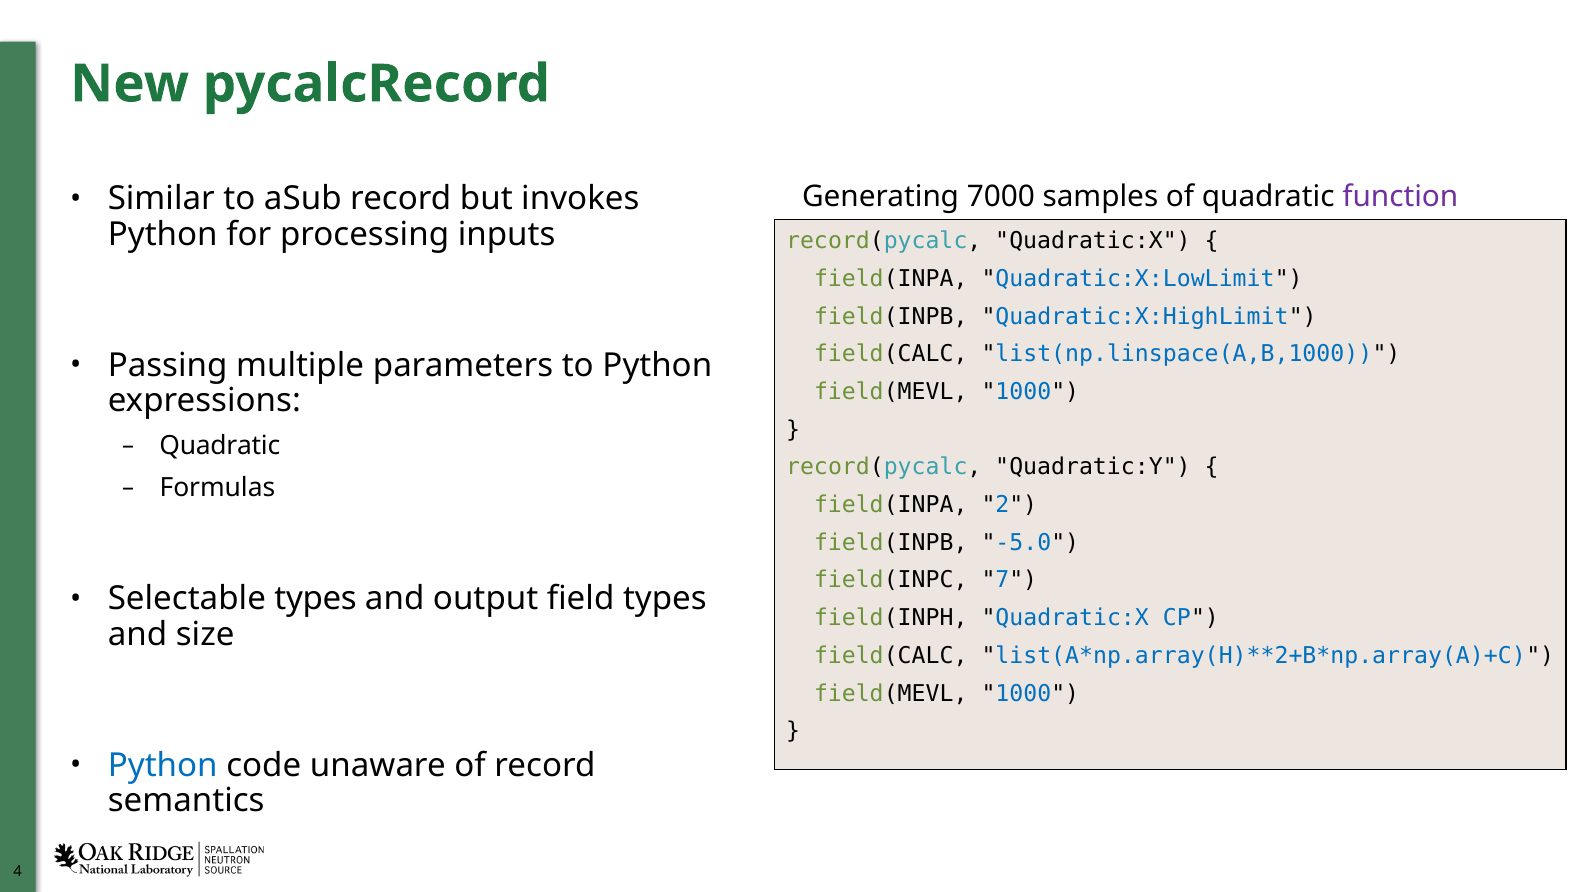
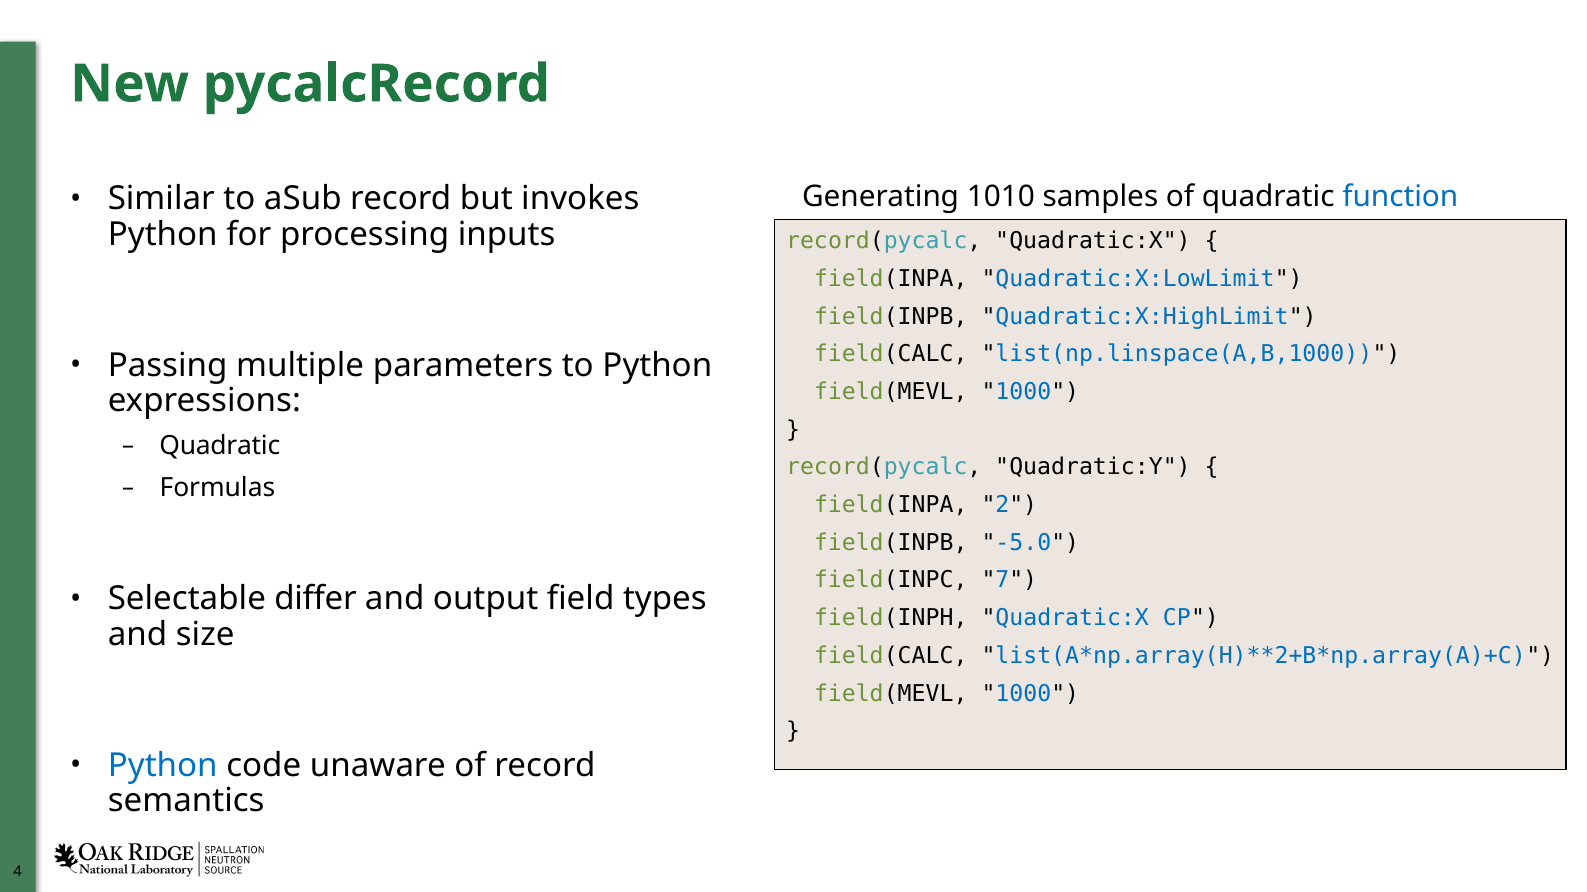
7000: 7000 -> 1010
function colour: purple -> blue
Selectable types: types -> differ
